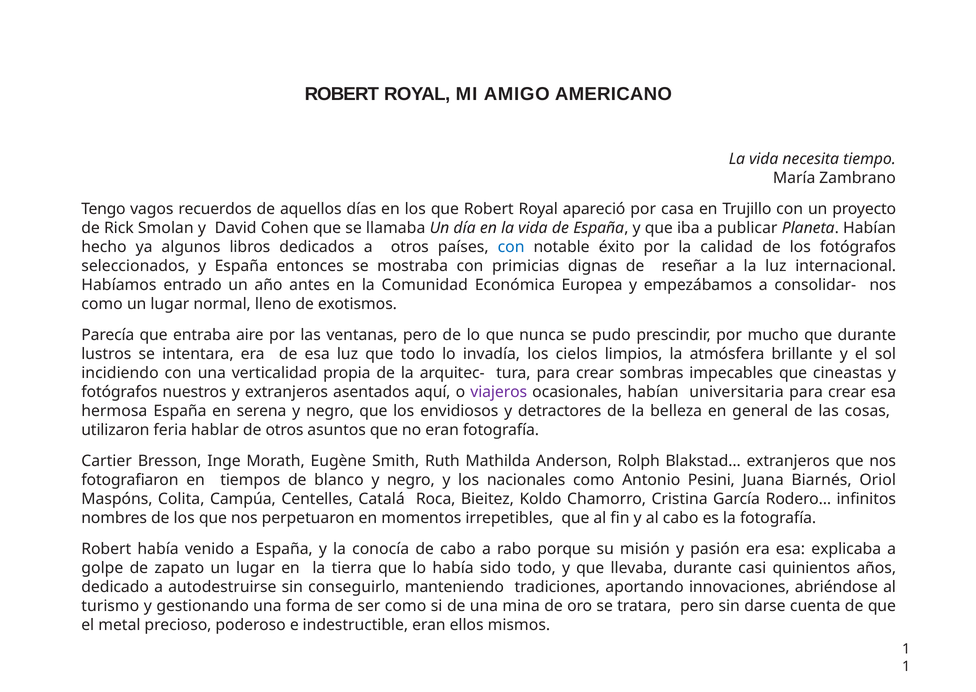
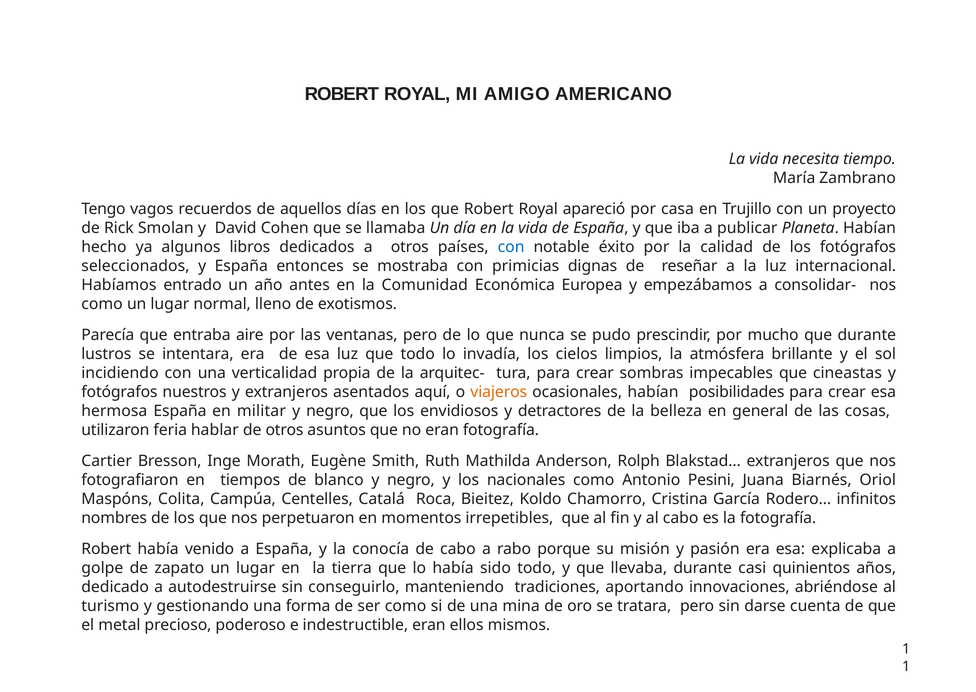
viajeros colour: purple -> orange
universitaria: universitaria -> posibilidades
serena: serena -> militar
